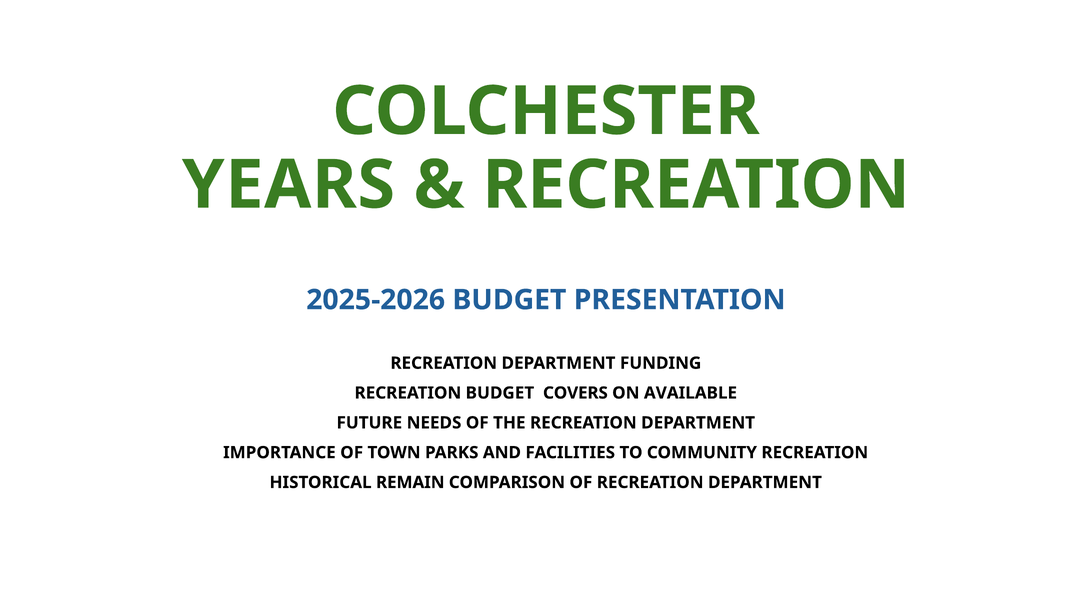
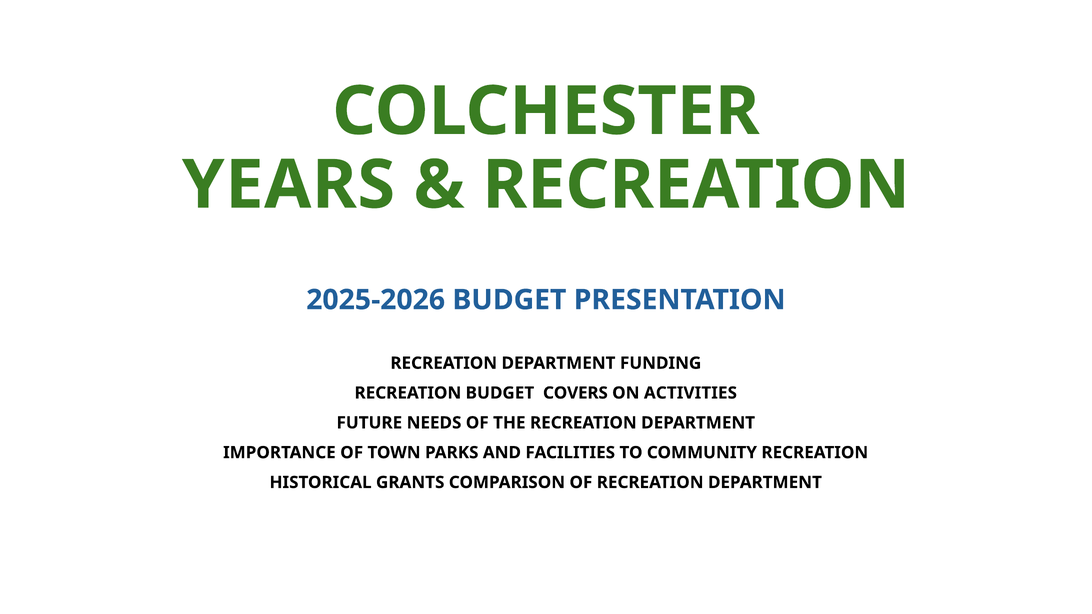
AVAILABLE: AVAILABLE -> ACTIVITIES
REMAIN: REMAIN -> GRANTS
